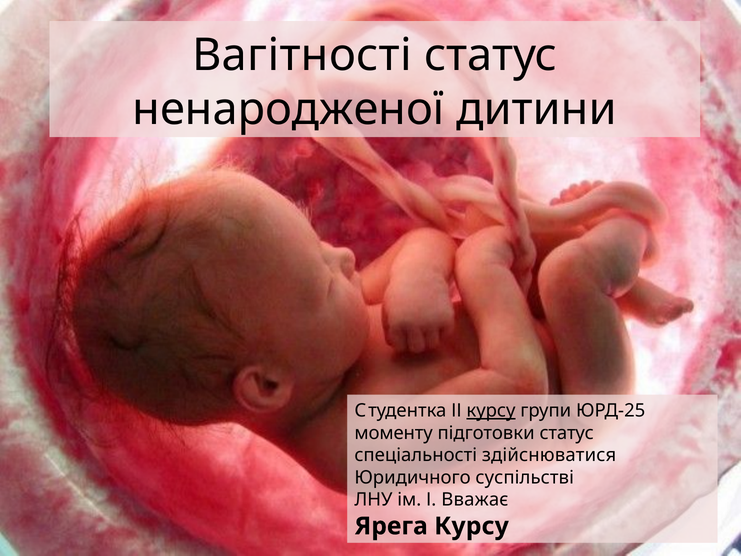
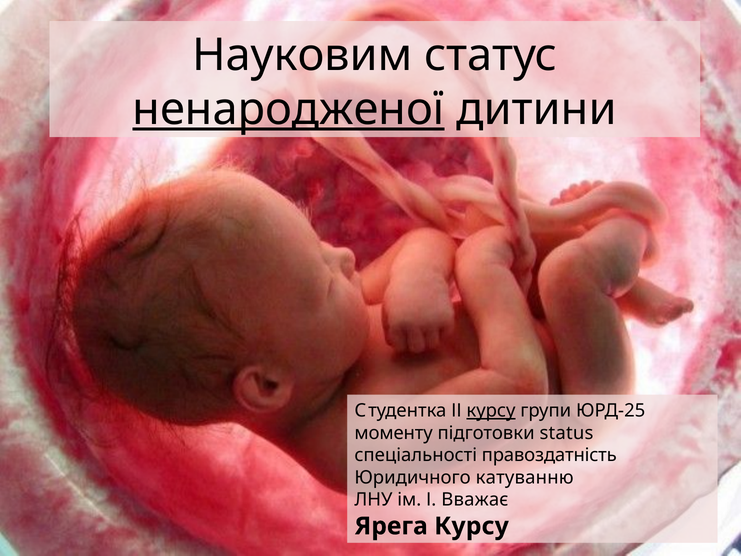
Вагітності: Вагітності -> Науковим
ненародженої underline: none -> present
підготовки статус: статус -> status
здійснюватися: здійснюватися -> правоздатність
суспільстві: суспільстві -> катуванню
